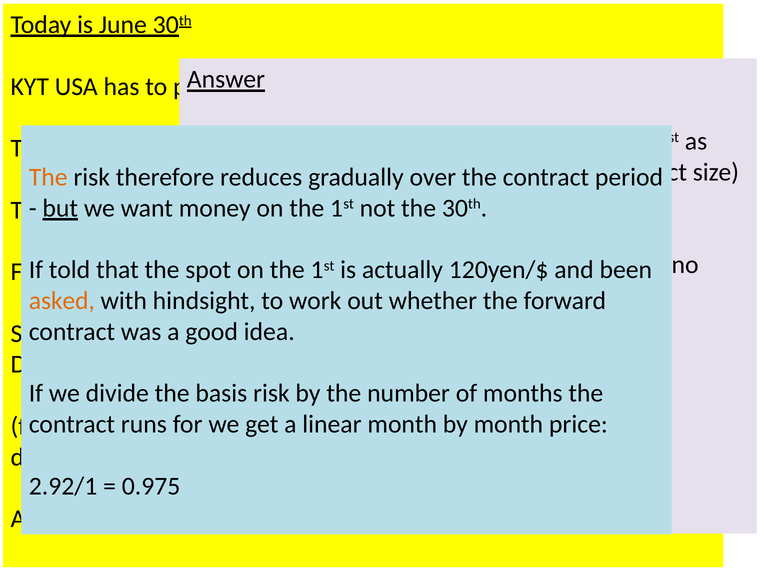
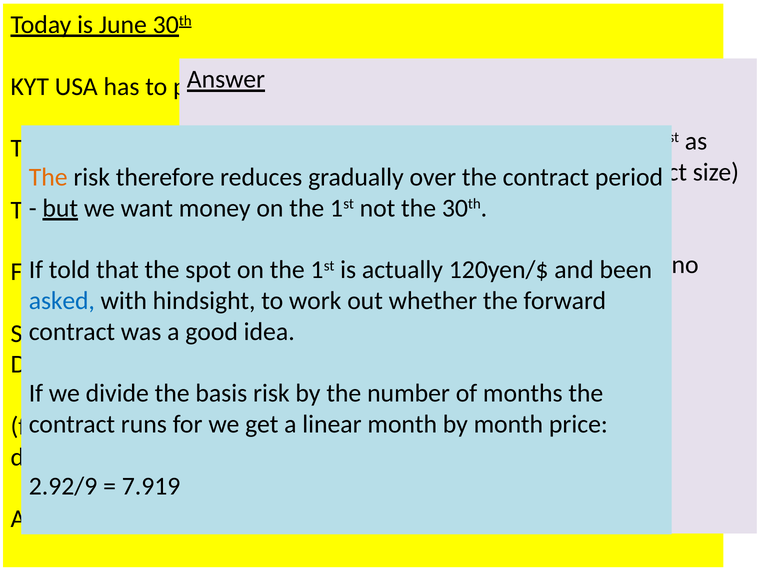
asked colour: orange -> blue
2.92/1: 2.92/1 -> 2.92/9
0.975: 0.975 -> 7.919
